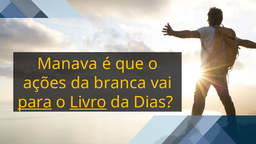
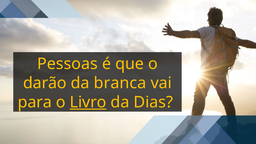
Manava: Manava -> Pessoas
ações: ações -> darão
para underline: present -> none
